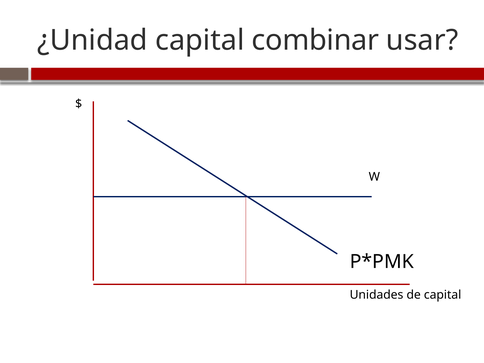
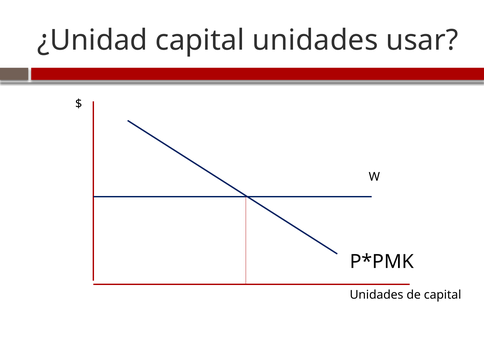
capital combinar: combinar -> unidades
